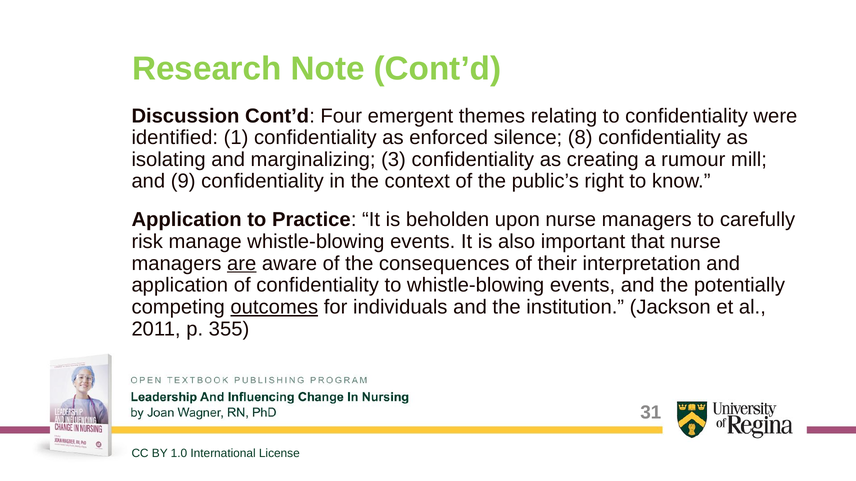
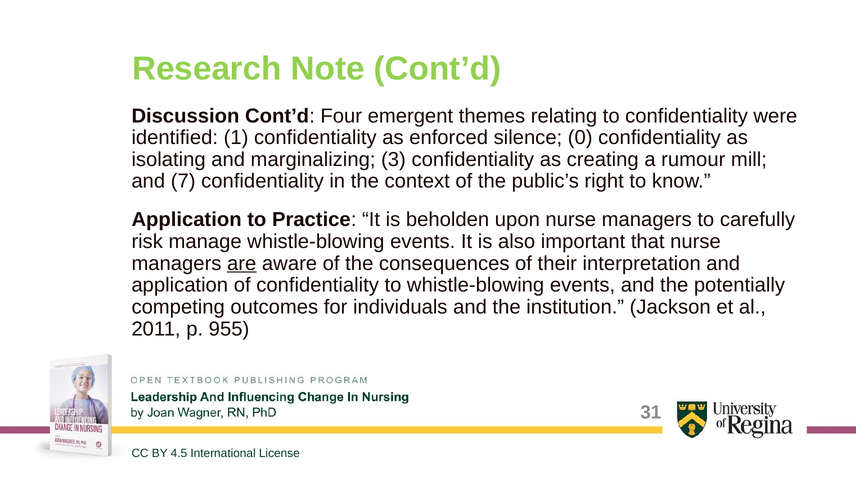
8: 8 -> 0
9: 9 -> 7
outcomes underline: present -> none
355: 355 -> 955
1.0: 1.0 -> 4.5
